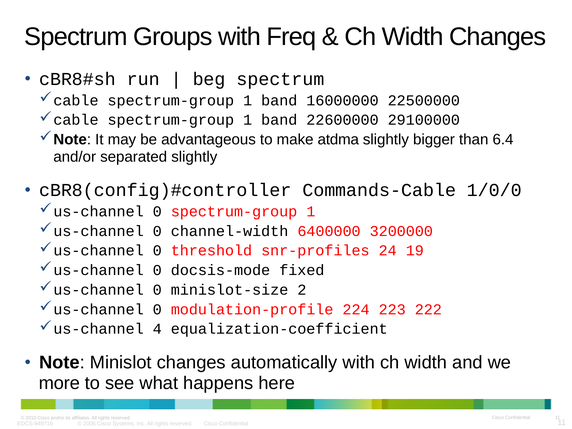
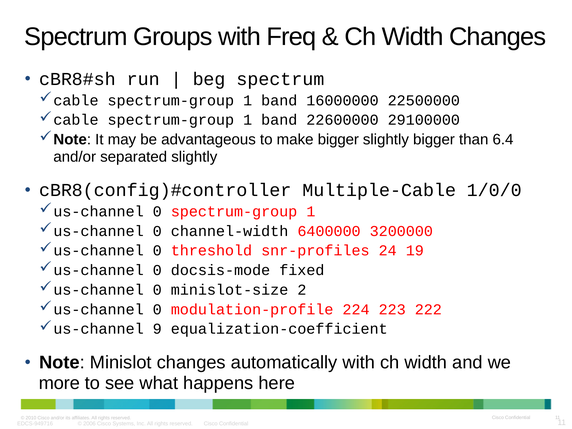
make atdma: atdma -> bigger
Commands-Cable: Commands-Cable -> Multiple-Cable
4: 4 -> 9
